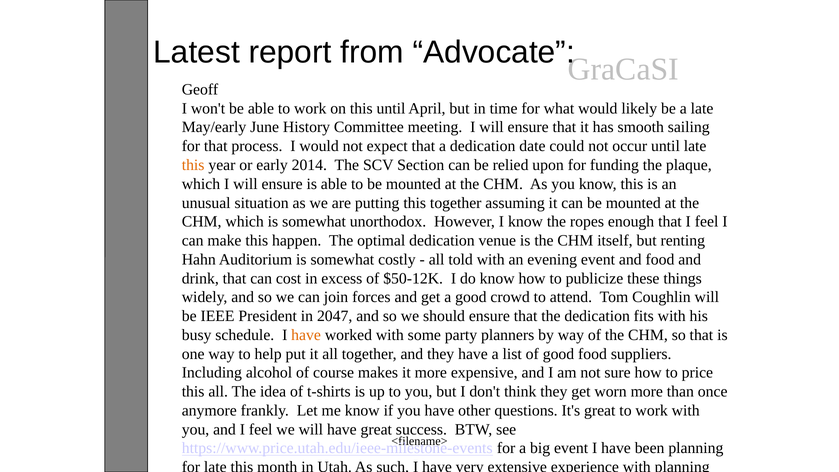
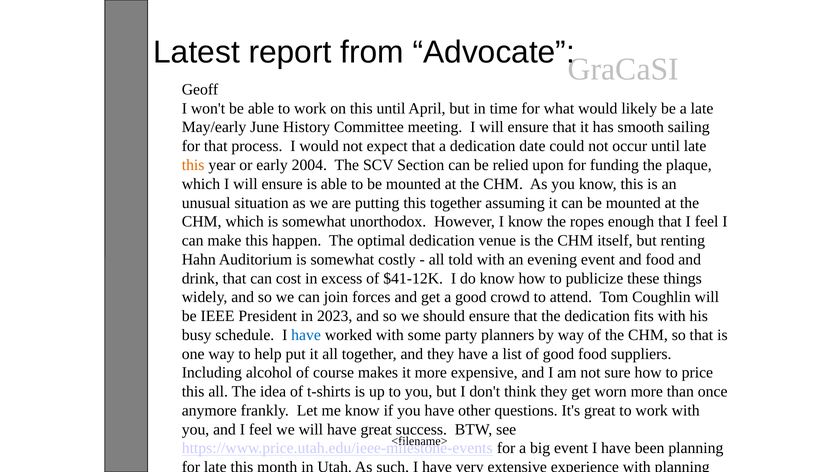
2014: 2014 -> 2004
$50-12K: $50-12K -> $41-12K
2047: 2047 -> 2023
have at (306, 335) colour: orange -> blue
